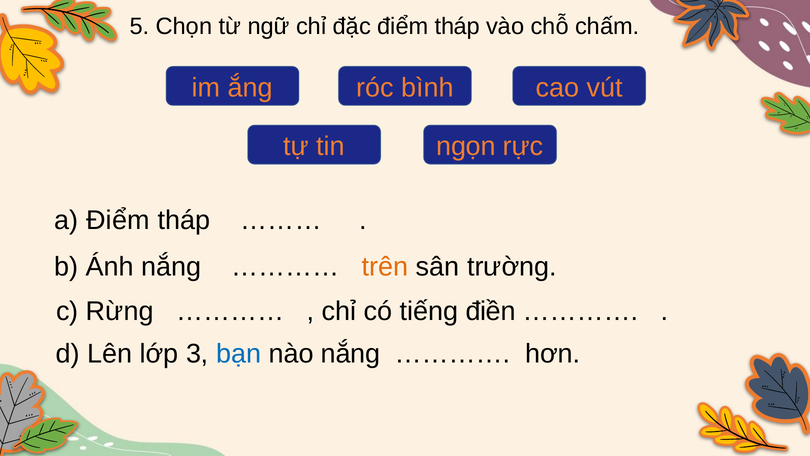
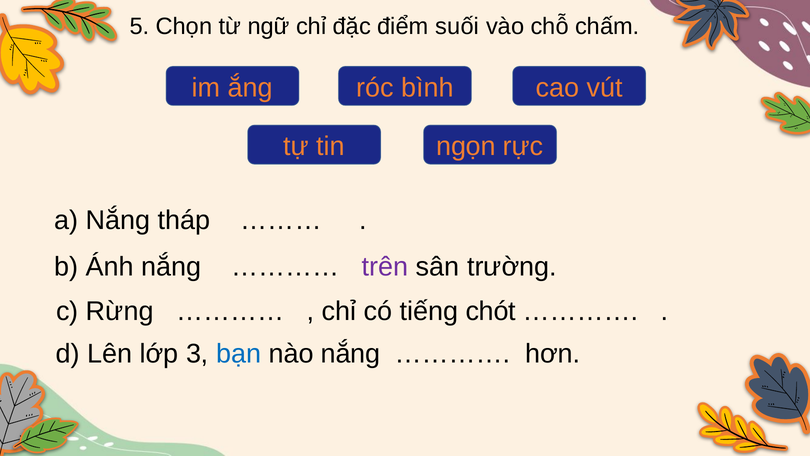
đặc điểm tháp: tháp -> suối
a Điểm: Điểm -> Nắng
trên colour: orange -> purple
điền: điền -> chót
